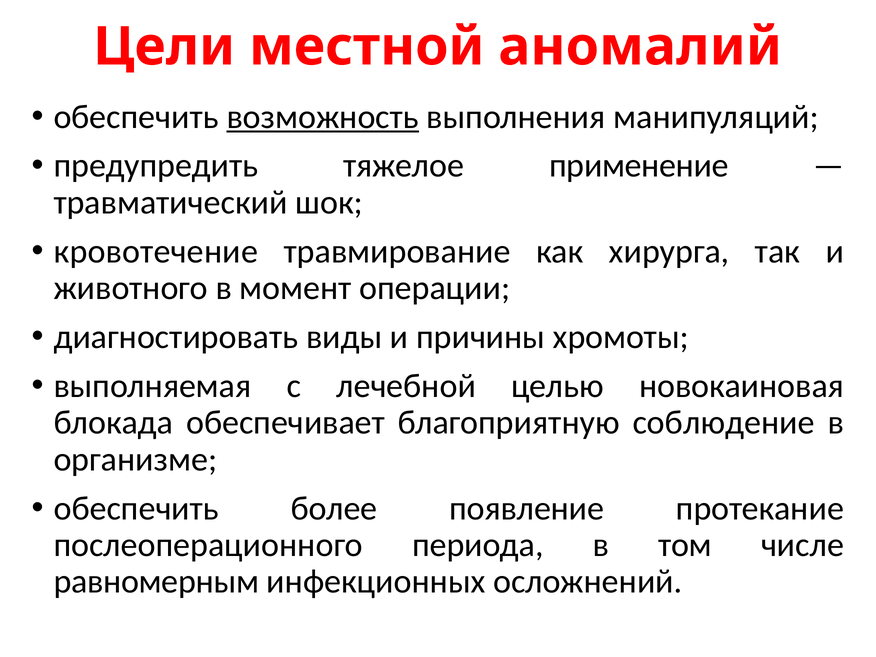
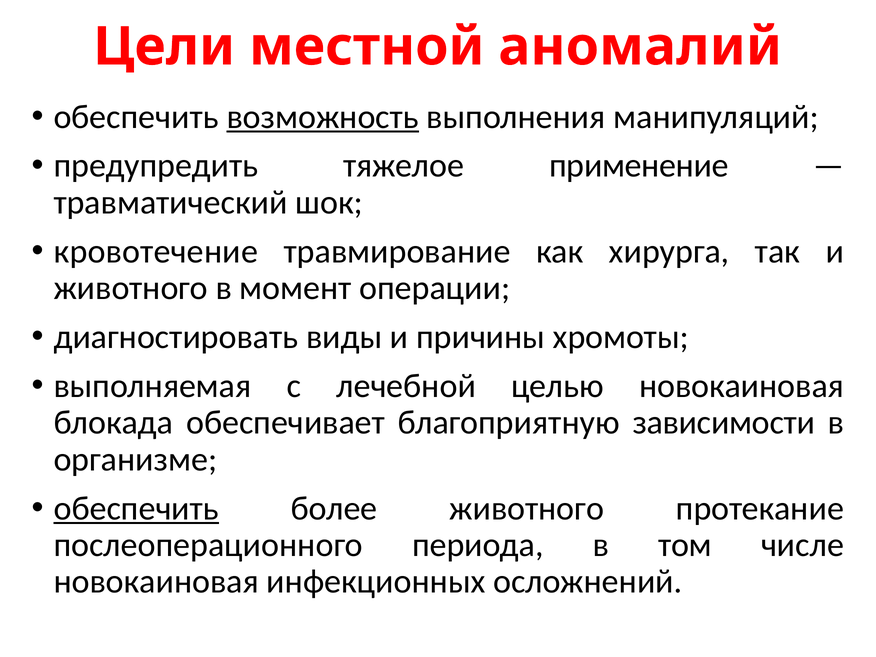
соблюдение: соблюдение -> зависимости
обеспечить at (136, 508) underline: none -> present
более появление: появление -> животного
равномерным at (156, 582): равномерным -> новокаиновая
